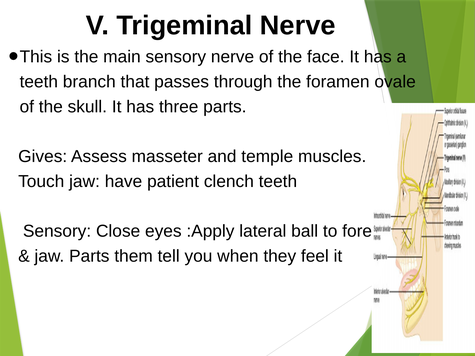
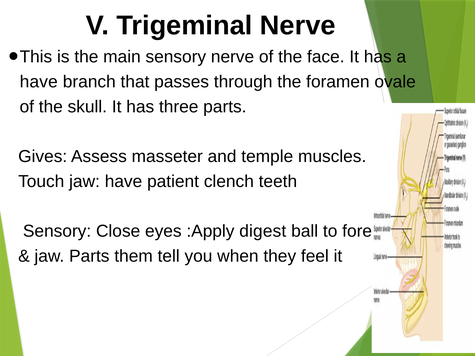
teeth at (39, 82): teeth -> have
lateral: lateral -> digest
